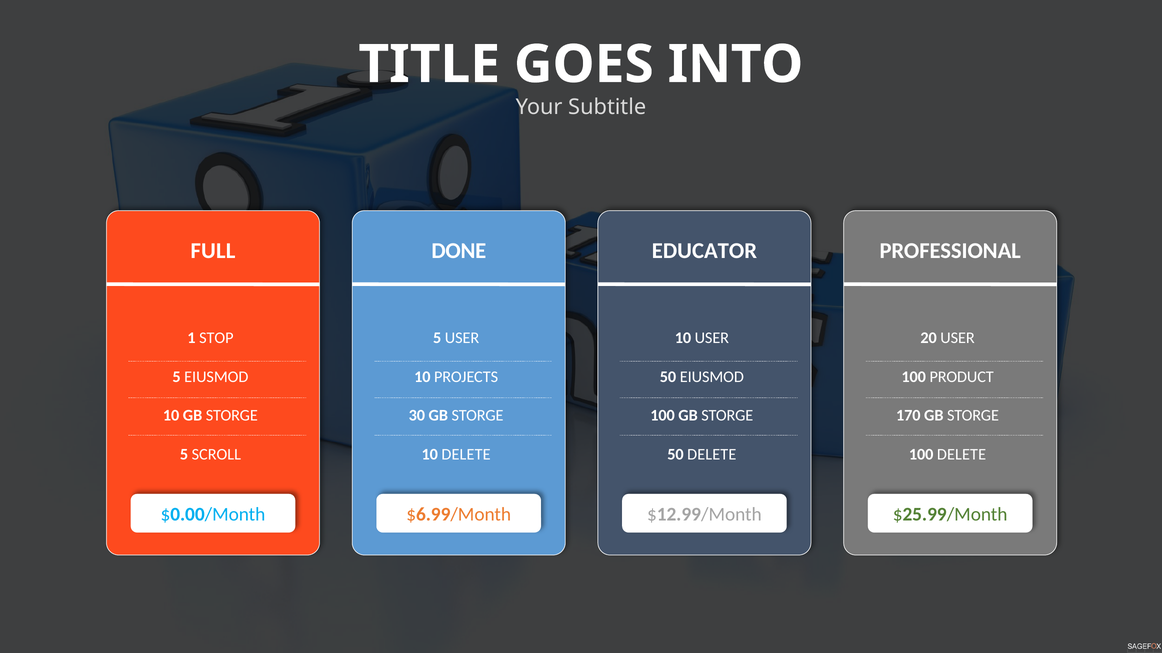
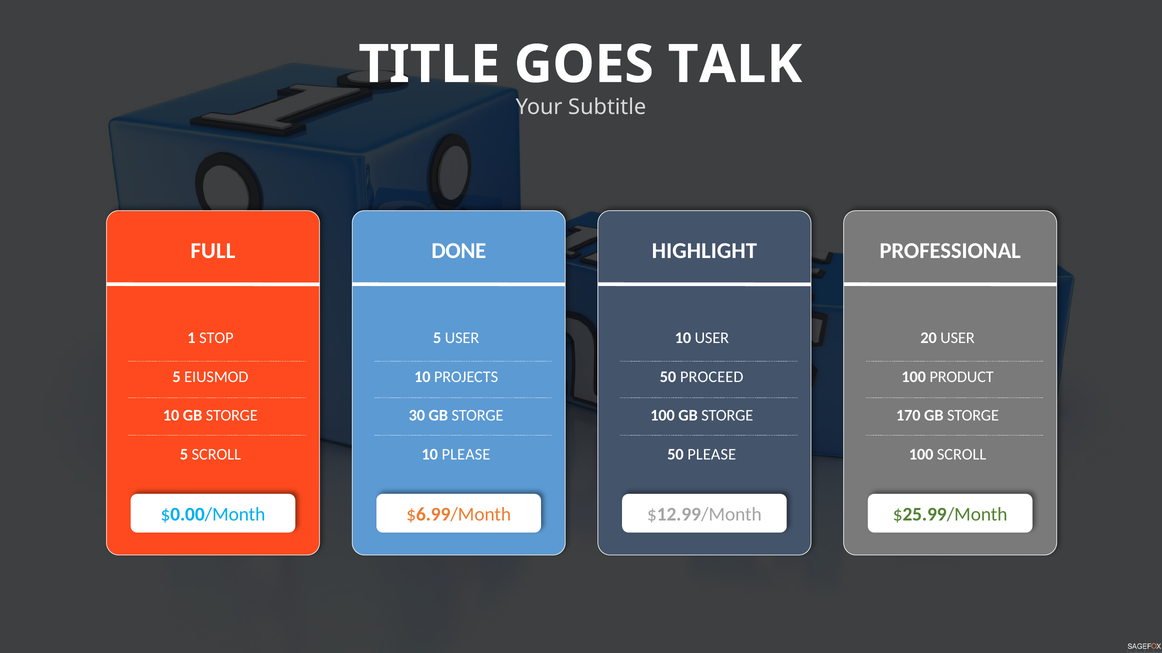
INTO: INTO -> TALK
EDUCATOR: EDUCATOR -> HIGHLIGHT
50 EIUSMOD: EIUSMOD -> PROCEED
10 DELETE: DELETE -> PLEASE
50 DELETE: DELETE -> PLEASE
100 DELETE: DELETE -> SCROLL
